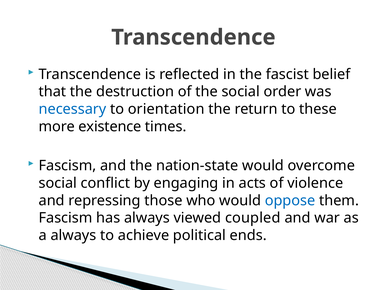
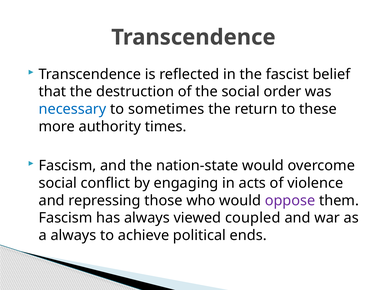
orientation: orientation -> sometimes
existence: existence -> authority
oppose colour: blue -> purple
